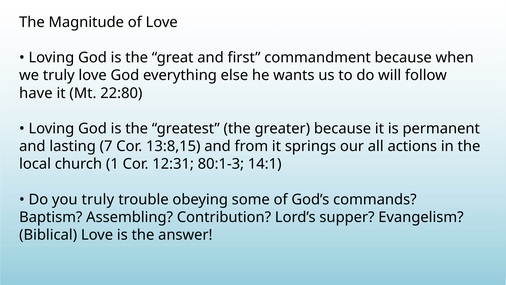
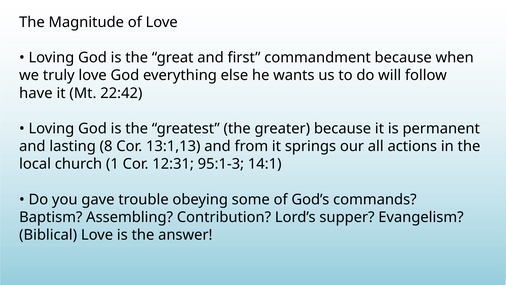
22:80: 22:80 -> 22:42
7: 7 -> 8
13:8,15: 13:8,15 -> 13:1,13
80:1-3: 80:1-3 -> 95:1-3
you truly: truly -> gave
